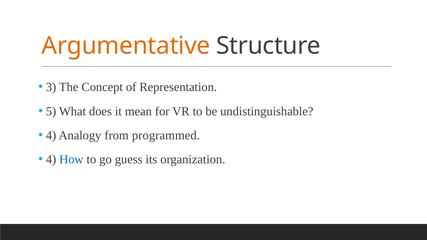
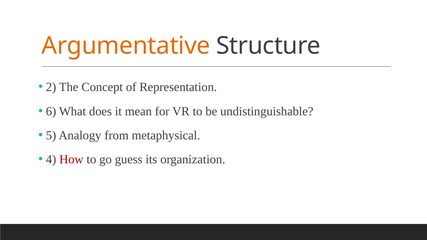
3: 3 -> 2
5: 5 -> 6
4 at (51, 135): 4 -> 5
programmed: programmed -> metaphysical
How colour: blue -> red
